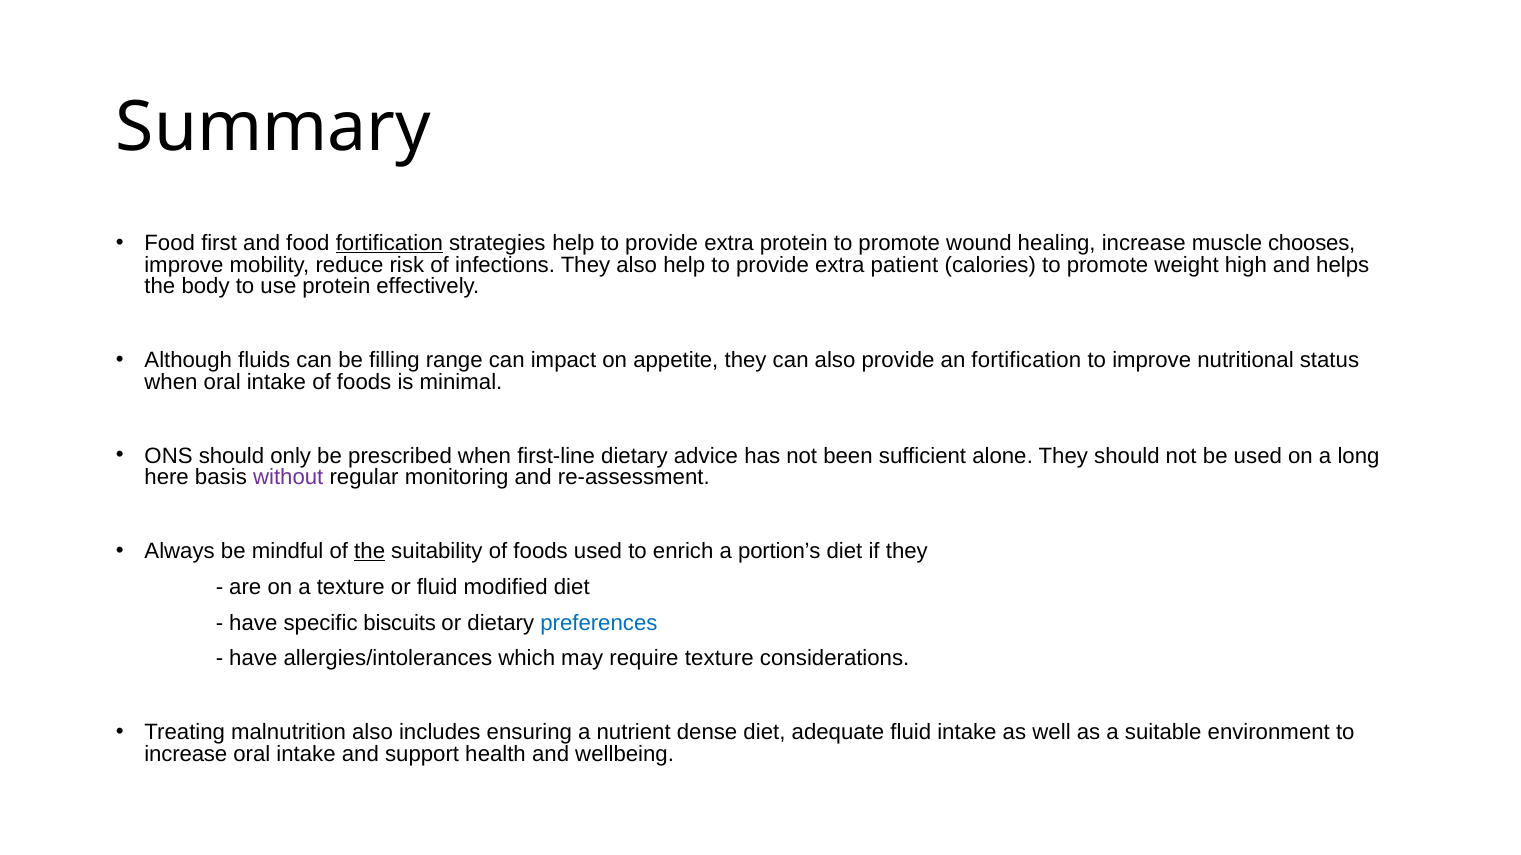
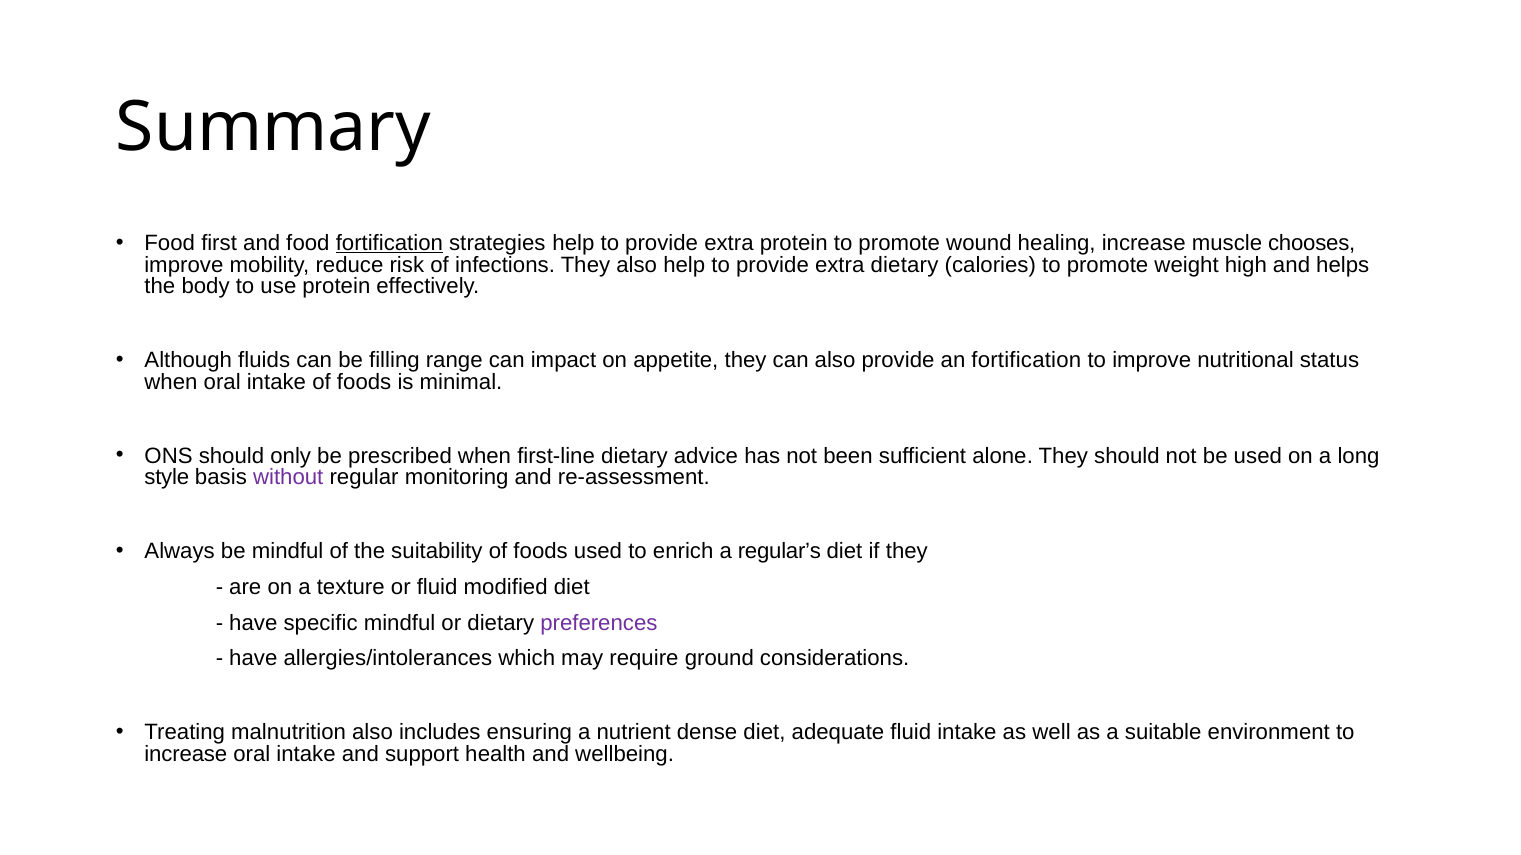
extra patient: patient -> dietary
here: here -> style
the at (370, 552) underline: present -> none
portion’s: portion’s -> regular’s
specific biscuits: biscuits -> mindful
preferences colour: blue -> purple
require texture: texture -> ground
